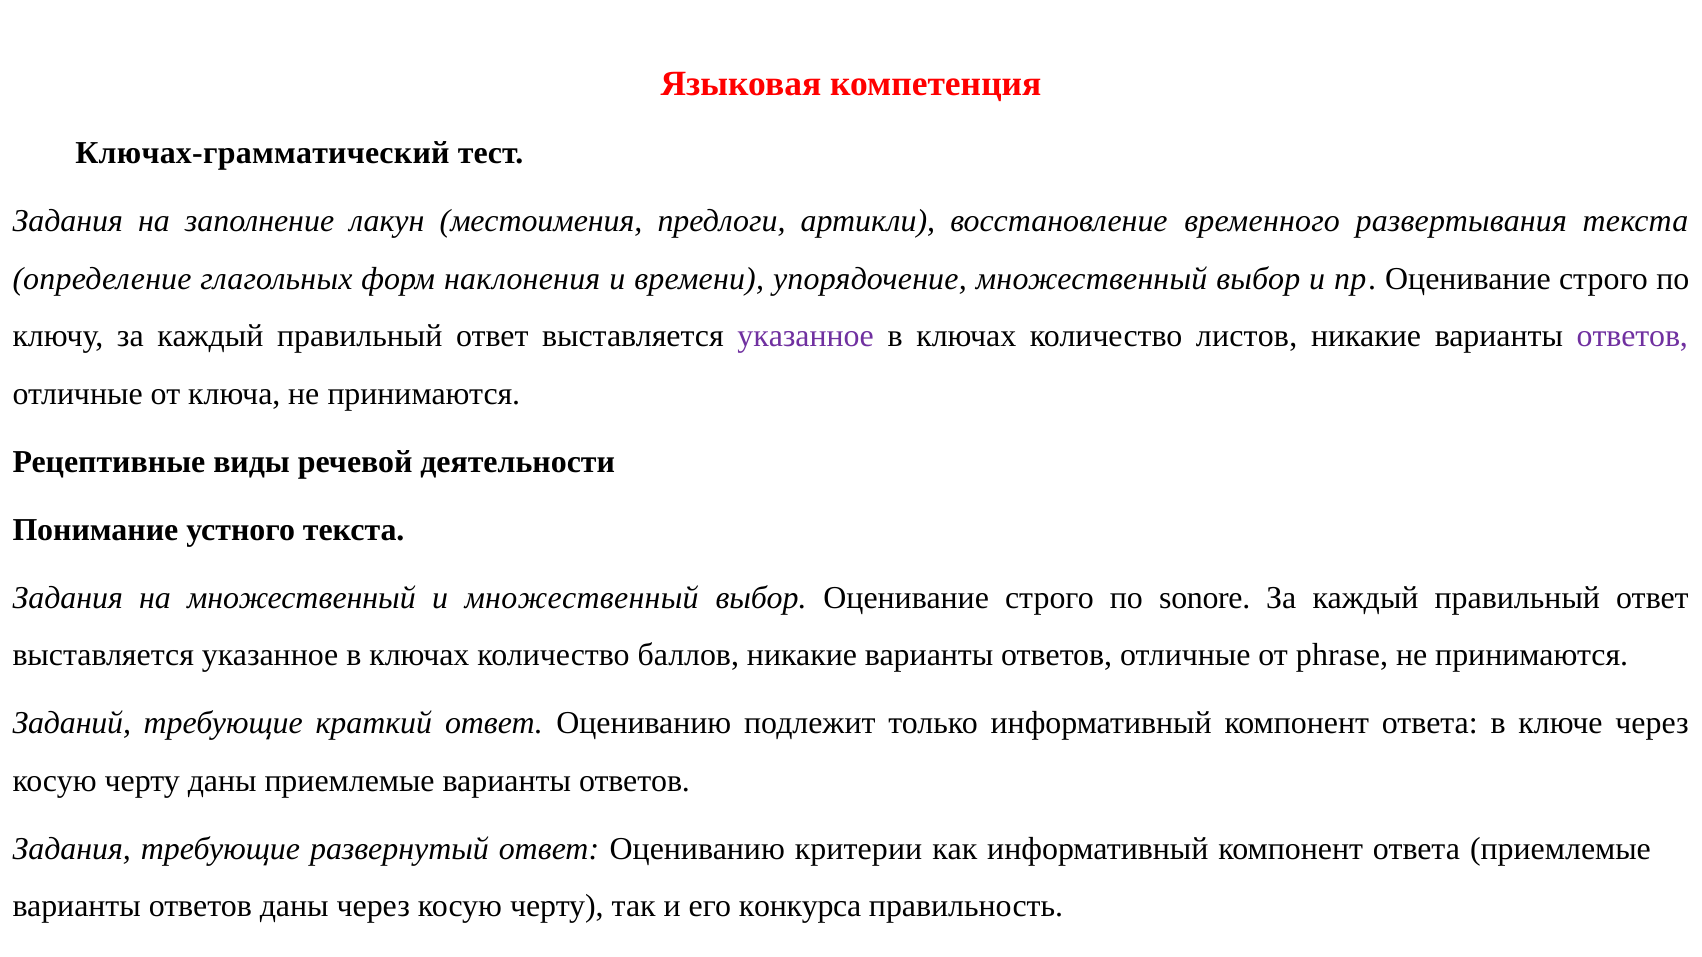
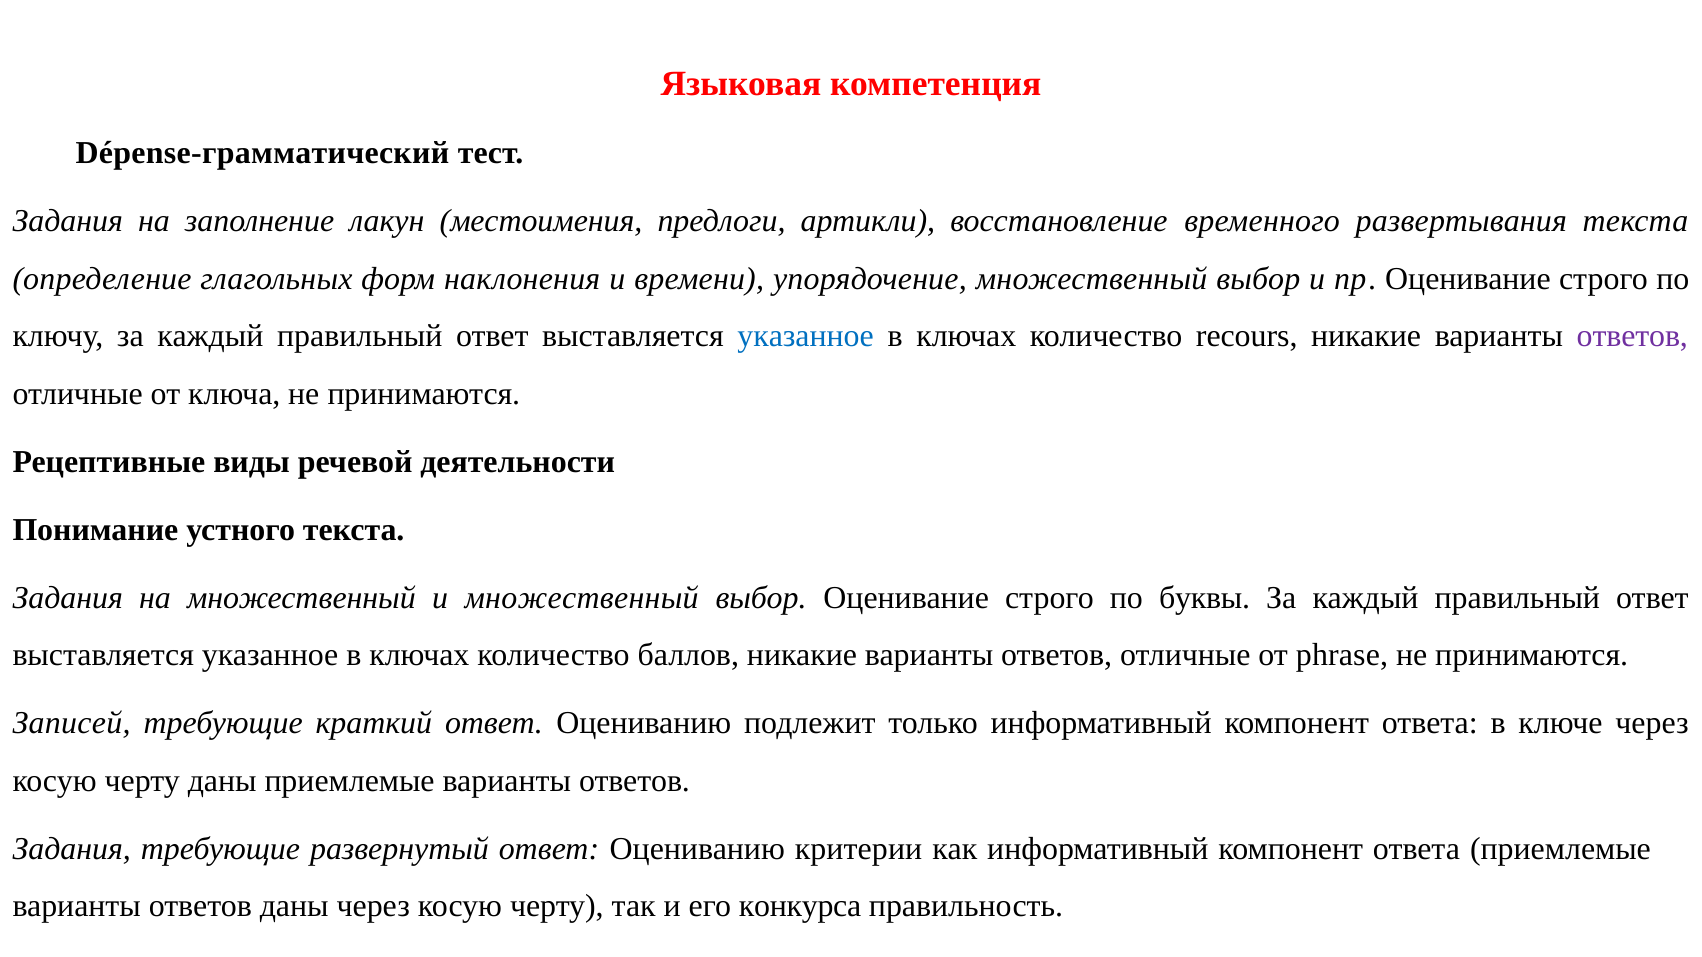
Ключах-грамматический: Ключах-грамматический -> Dépense-грамматический
указанное at (806, 336) colour: purple -> blue
листов: листов -> recours
sonore: sonore -> буквы
Заданий: Заданий -> Записей
